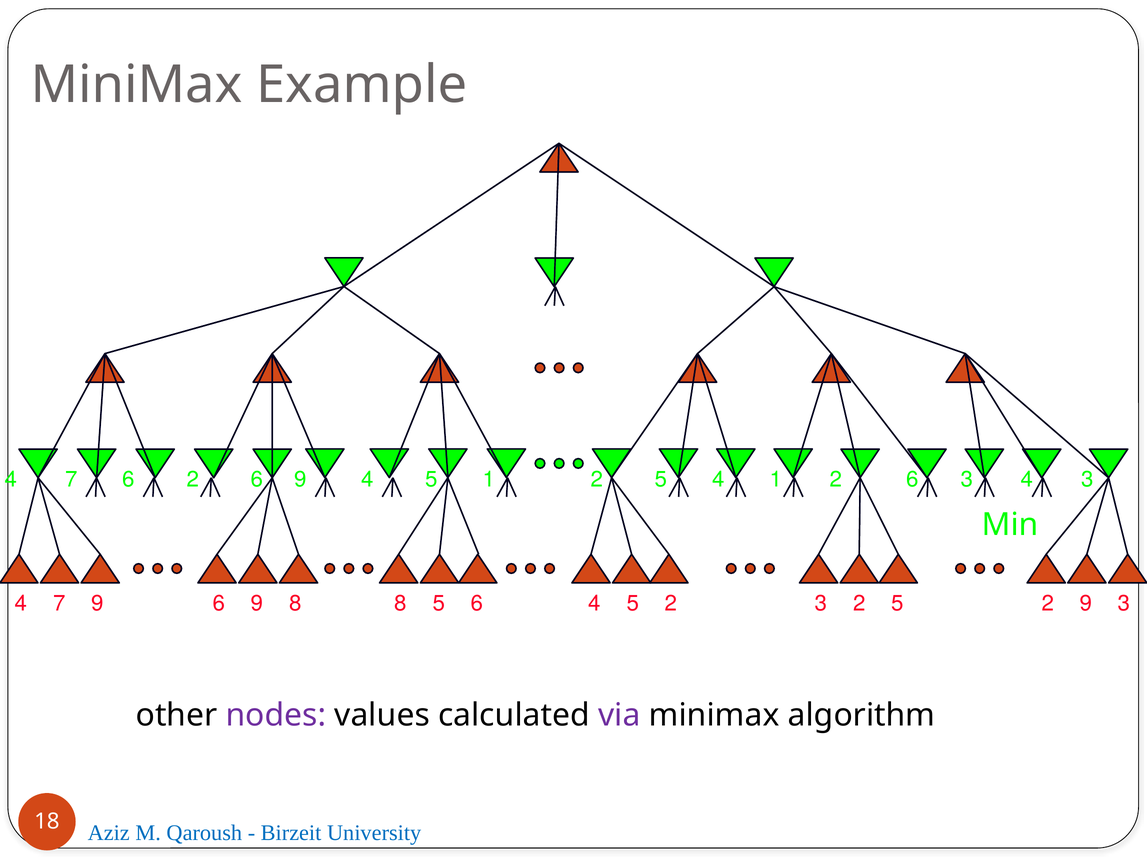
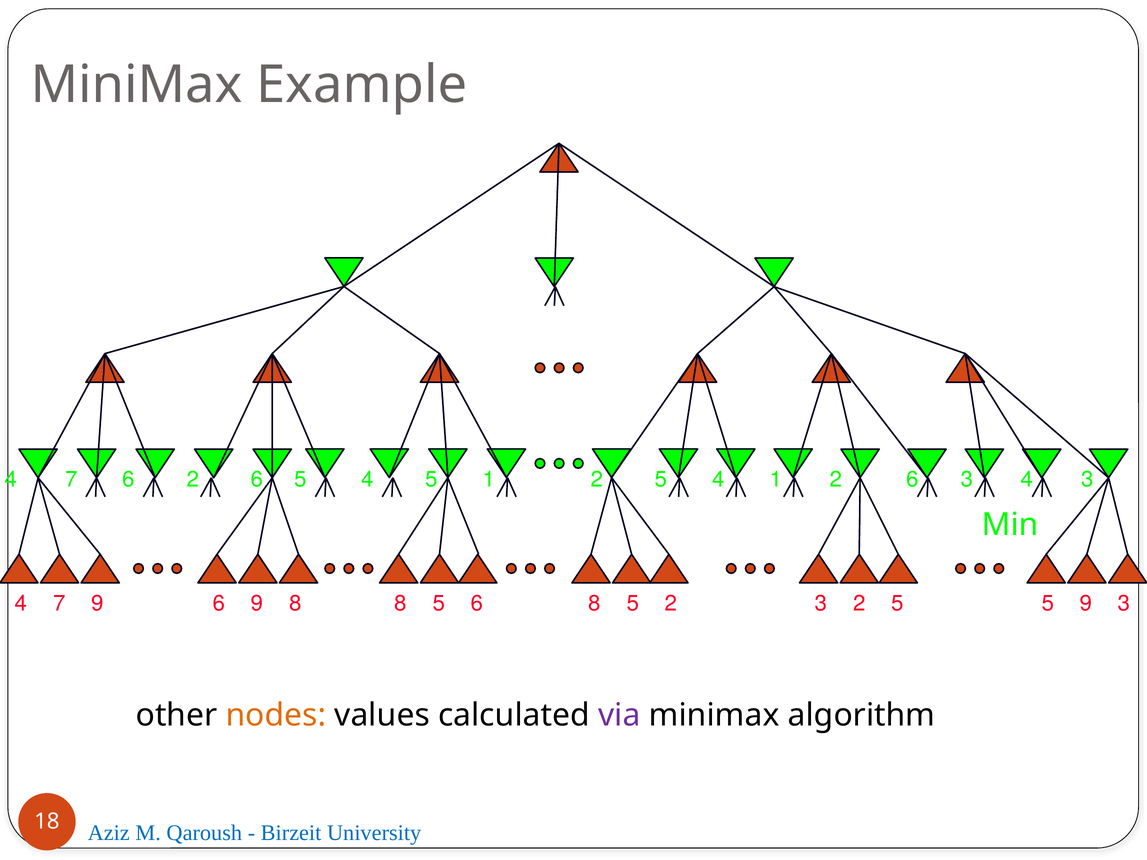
2 6 9: 9 -> 5
6 4: 4 -> 8
2 5 2: 2 -> 5
nodes colour: purple -> orange
